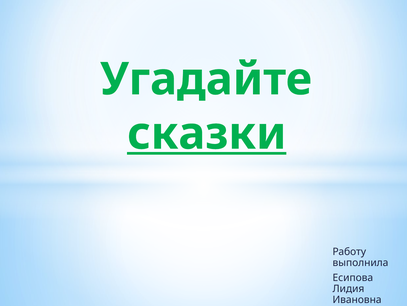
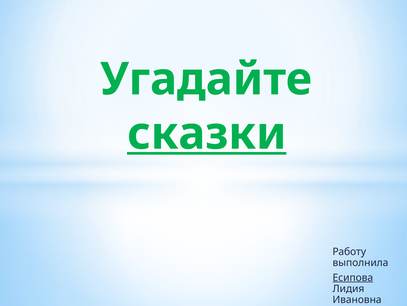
Есипова underline: none -> present
